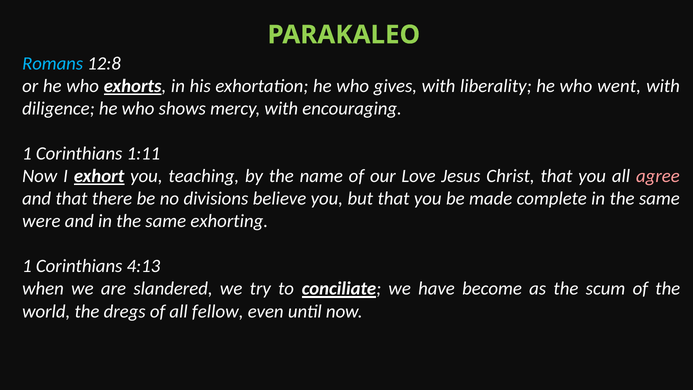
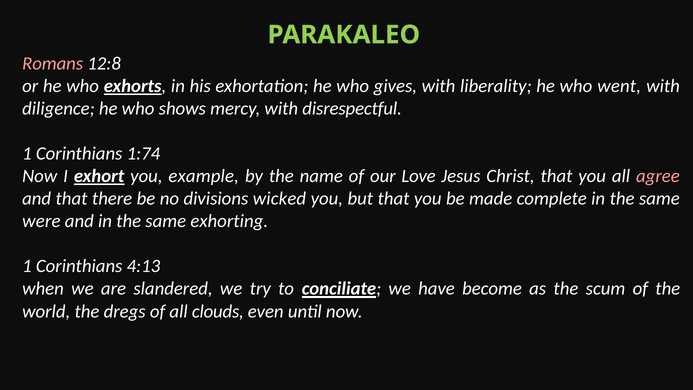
Romans colour: light blue -> pink
encouraging: encouraging -> disrespectful
1:11: 1:11 -> 1:74
teaching: teaching -> example
believe: believe -> wicked
fellow: fellow -> clouds
